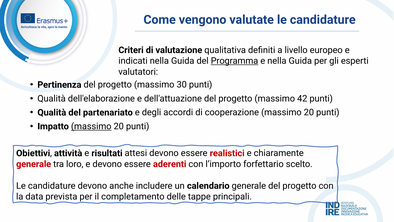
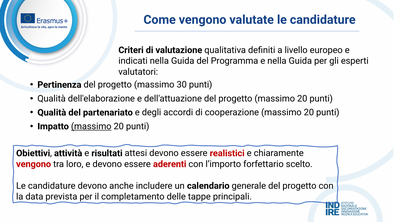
Programma underline: present -> none
progetto massimo 42: 42 -> 20
generale at (34, 164): generale -> vengono
